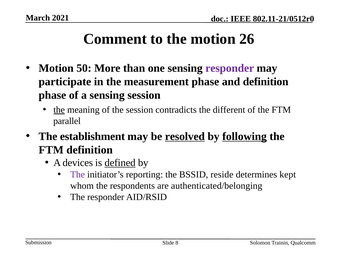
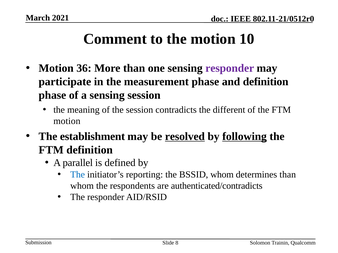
26: 26 -> 10
50: 50 -> 36
the at (59, 110) underline: present -> none
parallel at (67, 121): parallel -> motion
devices: devices -> parallel
defined underline: present -> none
The at (78, 175) colour: purple -> blue
BSSID reside: reside -> whom
determines kept: kept -> than
authenticated/belonging: authenticated/belonging -> authenticated/contradicts
